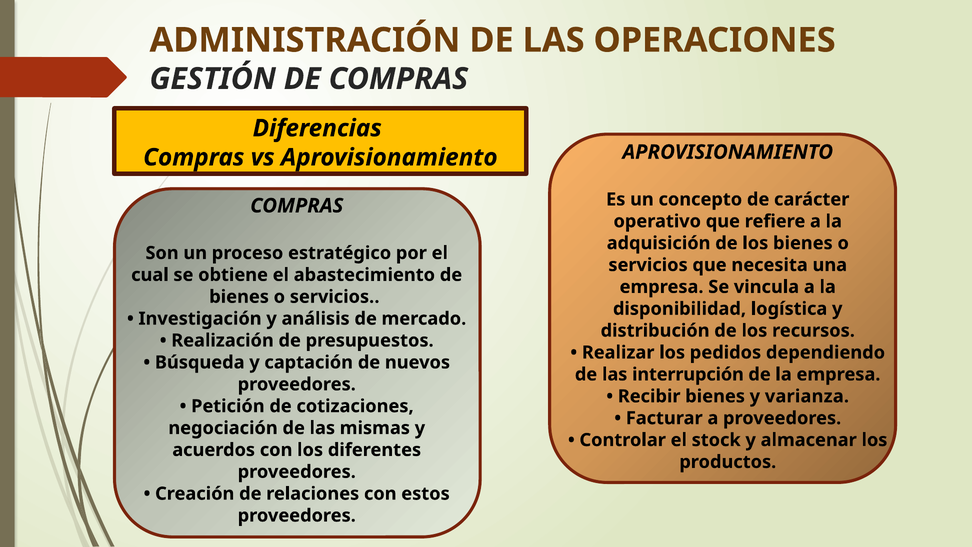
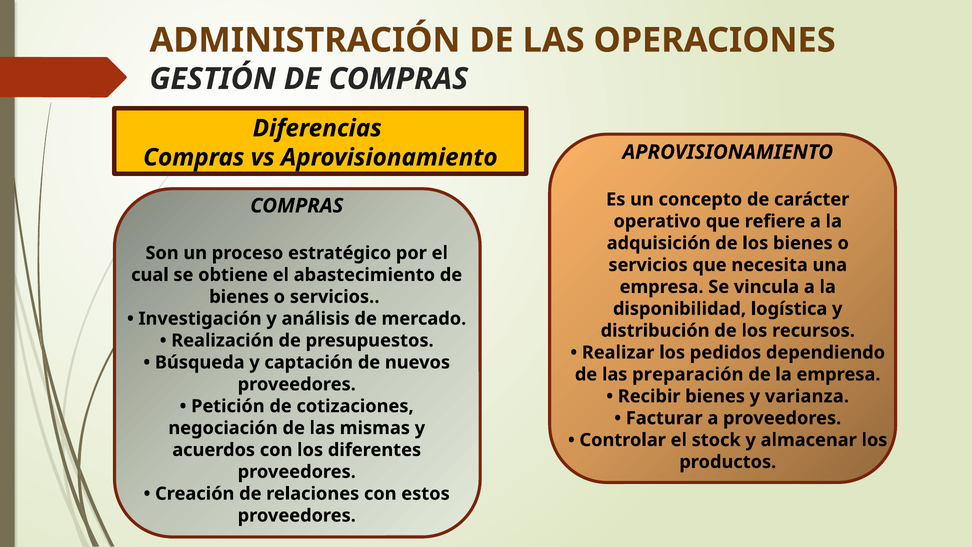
interrupción: interrupción -> preparación
